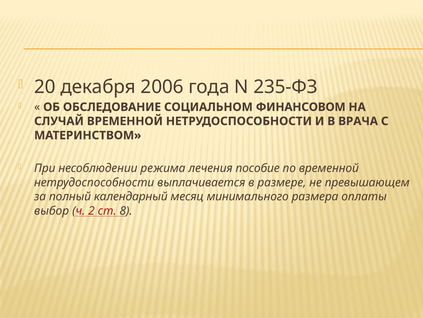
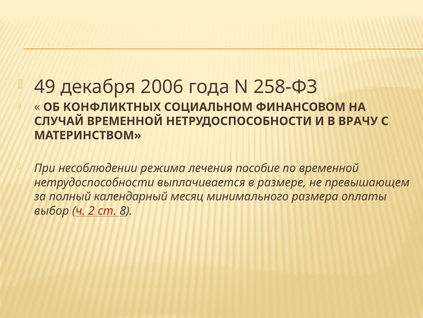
20: 20 -> 49
235-ФЗ: 235-ФЗ -> 258-ФЗ
ОБСЛЕДОВАНИЕ: ОБСЛЕДОВАНИЕ -> КОНФЛИКТНЫХ
ВРАЧА: ВРАЧА -> ВРАЧУ
